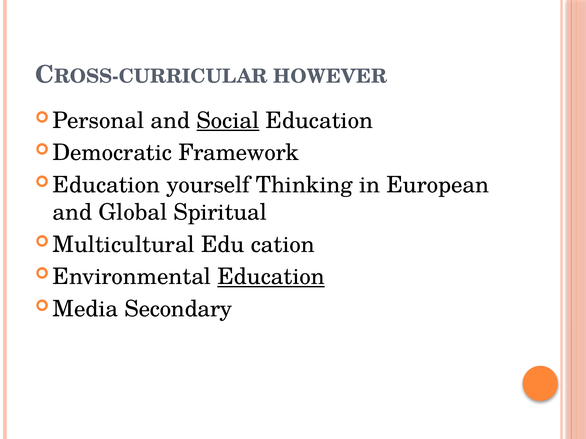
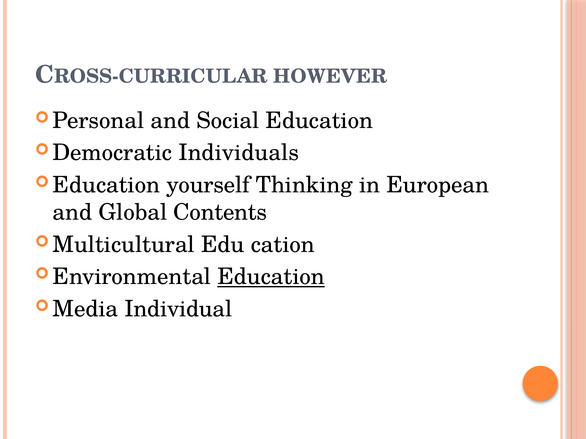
Social underline: present -> none
Framework: Framework -> Individuals
Spiritual: Spiritual -> Contents
Secondary: Secondary -> Individual
